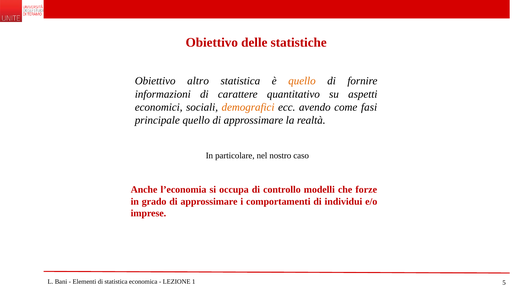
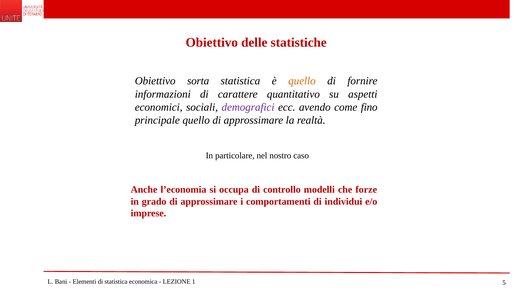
altro: altro -> sorta
demografici colour: orange -> purple
fasi: fasi -> fino
